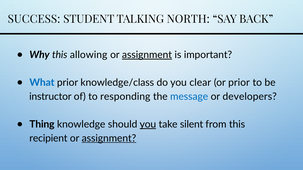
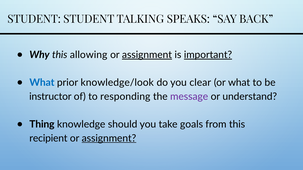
SUCCESS at (34, 19): SUCCESS -> STUDENT
NORTH: NORTH -> SPEAKS
important underline: none -> present
knowledge/class: knowledge/class -> knowledge/look
or prior: prior -> what
message colour: blue -> purple
developers: developers -> understand
you at (148, 125) underline: present -> none
silent: silent -> goals
